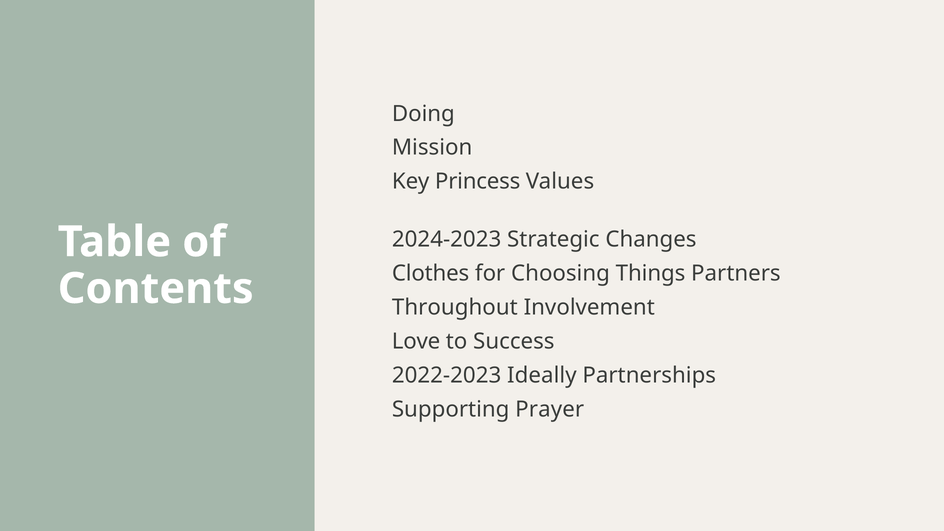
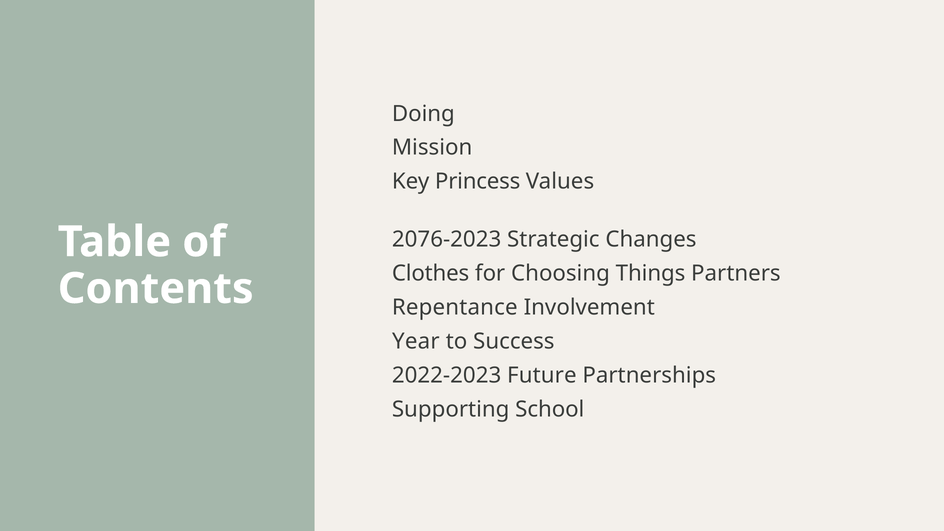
2024-2023: 2024-2023 -> 2076-2023
Throughout: Throughout -> Repentance
Love: Love -> Year
Ideally: Ideally -> Future
Prayer: Prayer -> School
